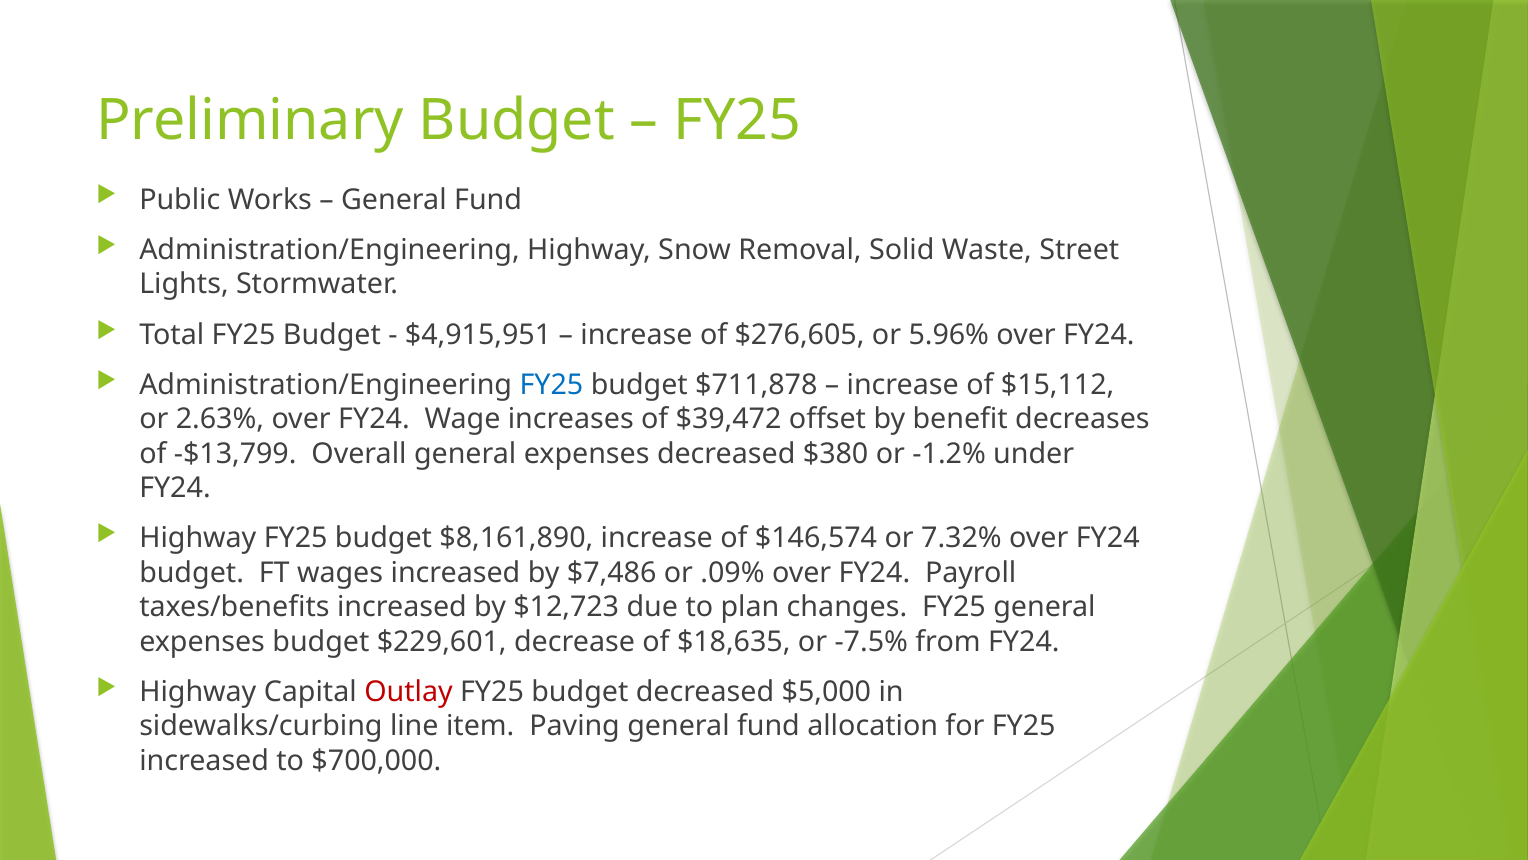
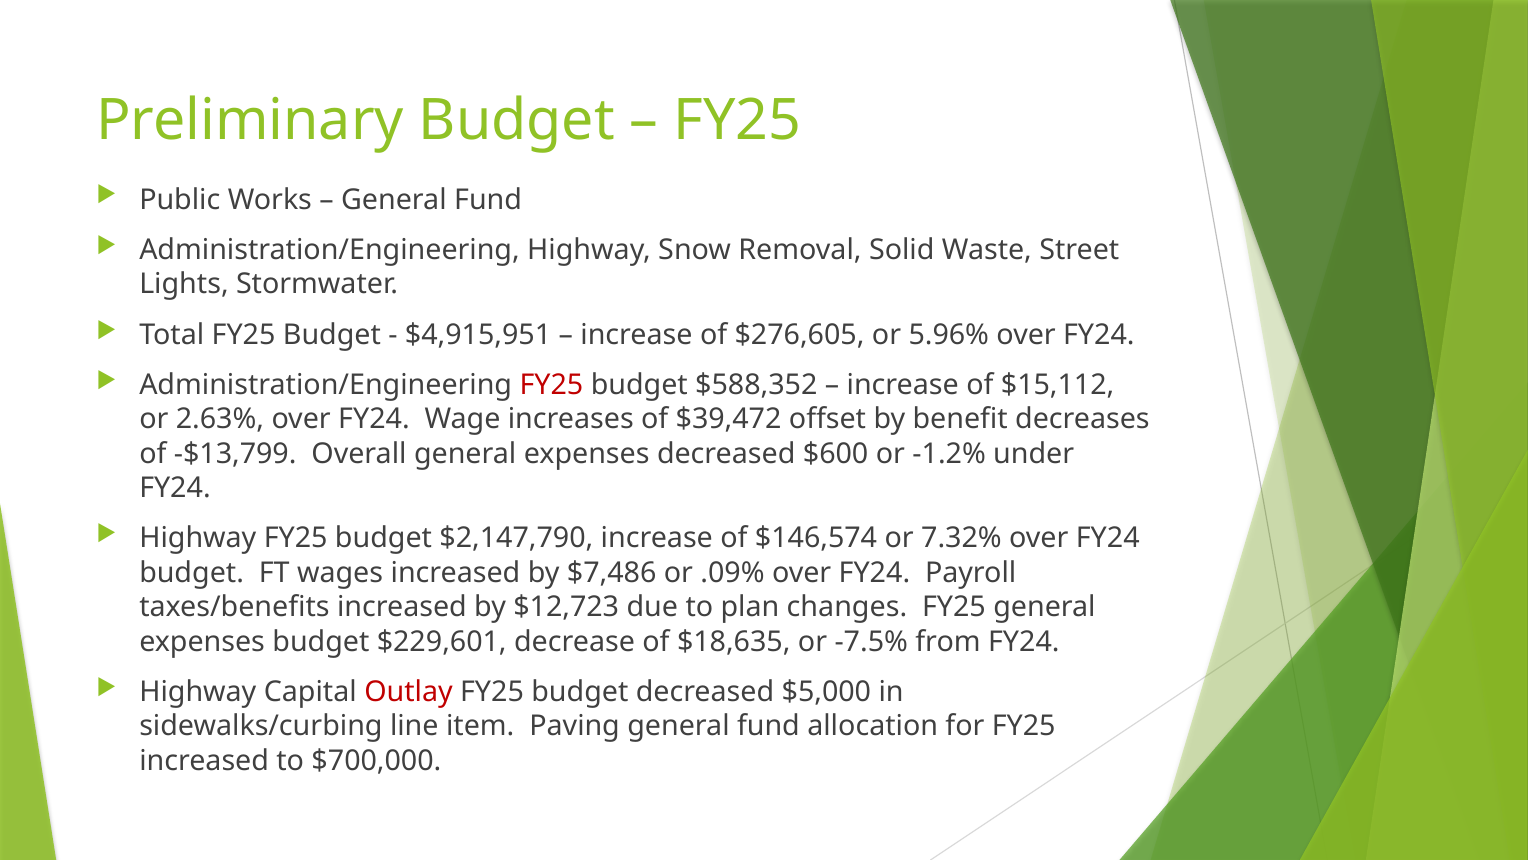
FY25 at (551, 385) colour: blue -> red
$711,878: $711,878 -> $588,352
$380: $380 -> $600
$8,161,890: $8,161,890 -> $2,147,790
